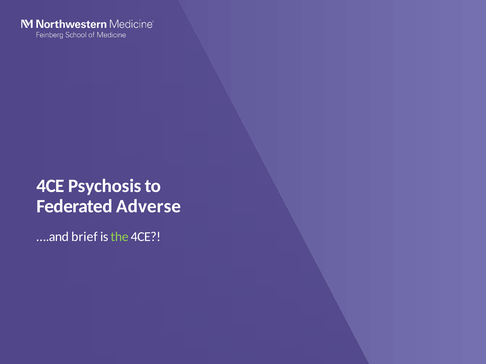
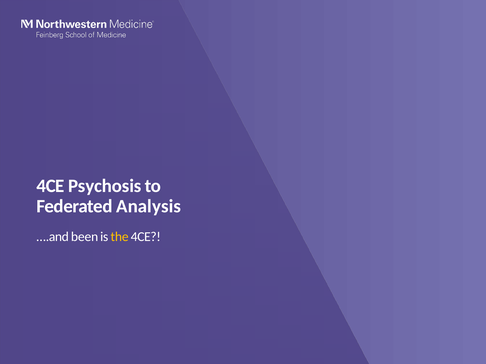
Adverse: Adverse -> Analysis
brief: brief -> been
the colour: light green -> yellow
